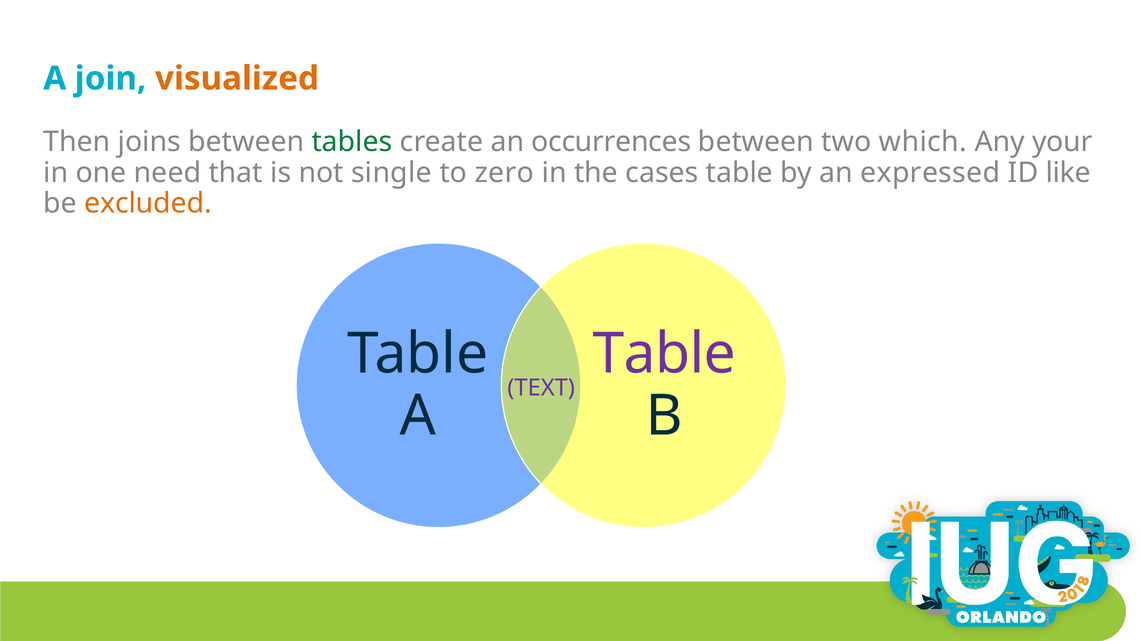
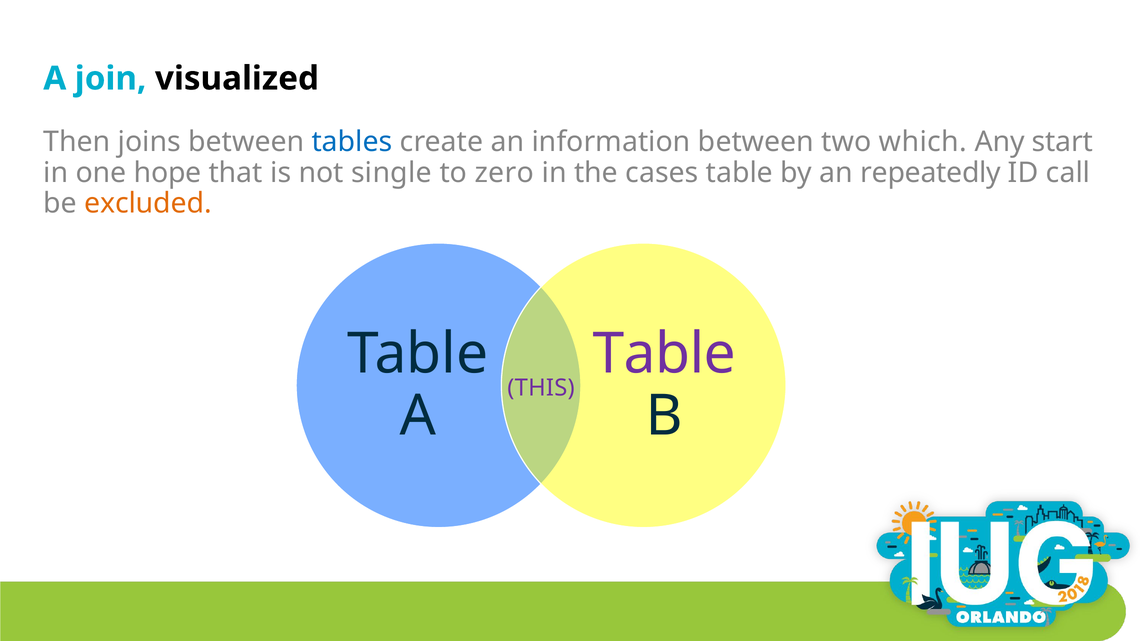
visualized colour: orange -> black
tables colour: green -> blue
occurrences: occurrences -> information
your: your -> start
need: need -> hope
expressed: expressed -> repeatedly
like: like -> call
TEXT: TEXT -> THIS
